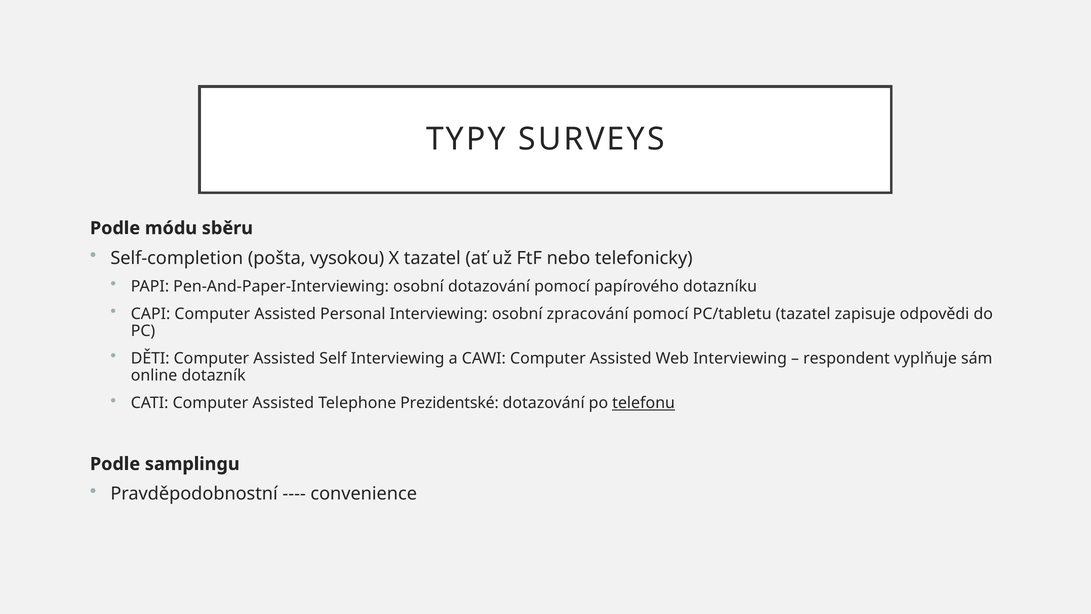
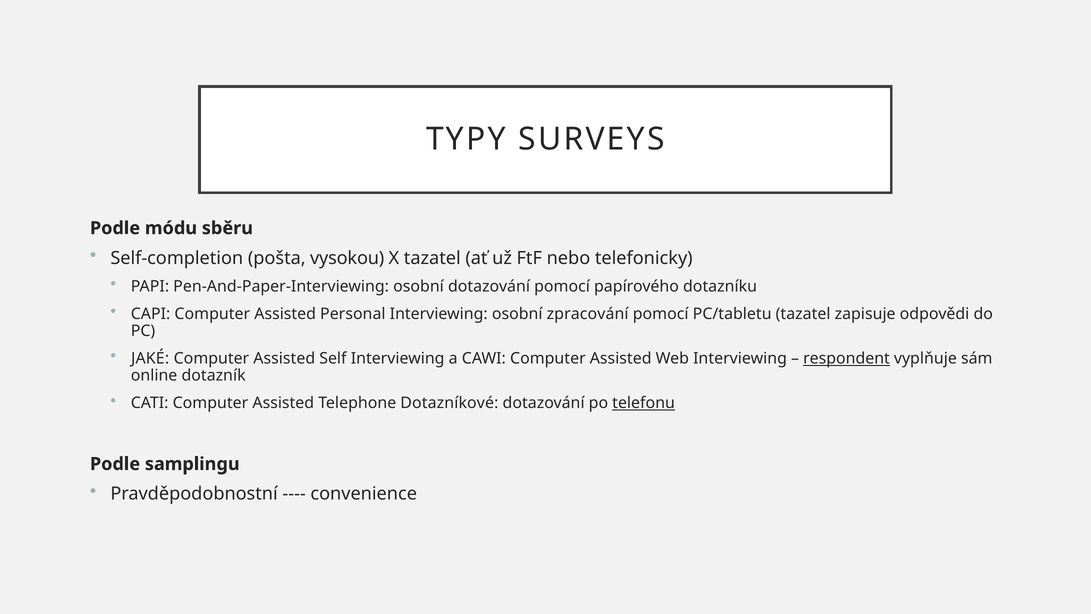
DĚTI: DĚTI -> JAKÉ
respondent underline: none -> present
Prezidentské: Prezidentské -> Dotazníkové
